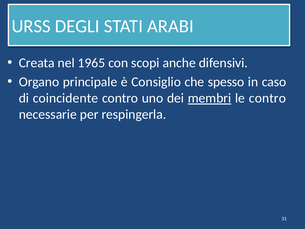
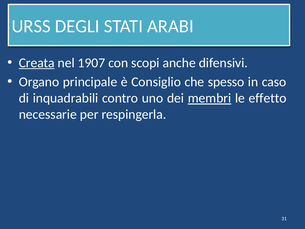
Creata underline: none -> present
1965: 1965 -> 1907
coincidente: coincidente -> inquadrabili
le contro: contro -> effetto
